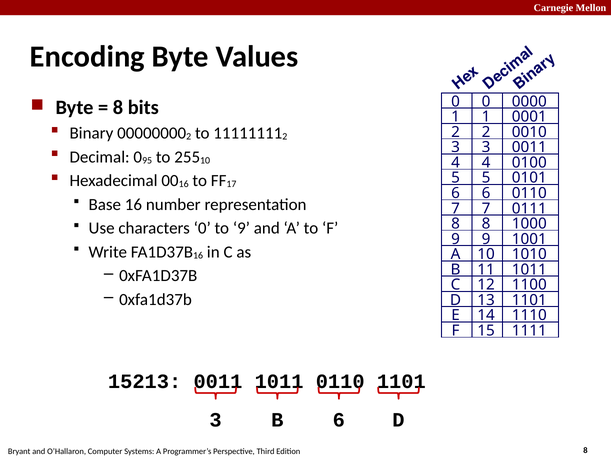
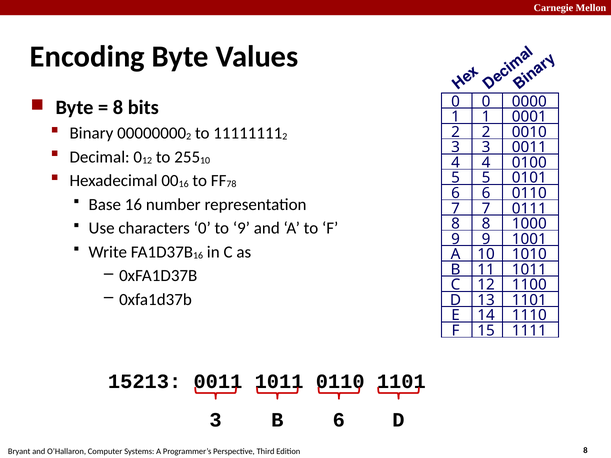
0 95: 95 -> 12
17: 17 -> 78
